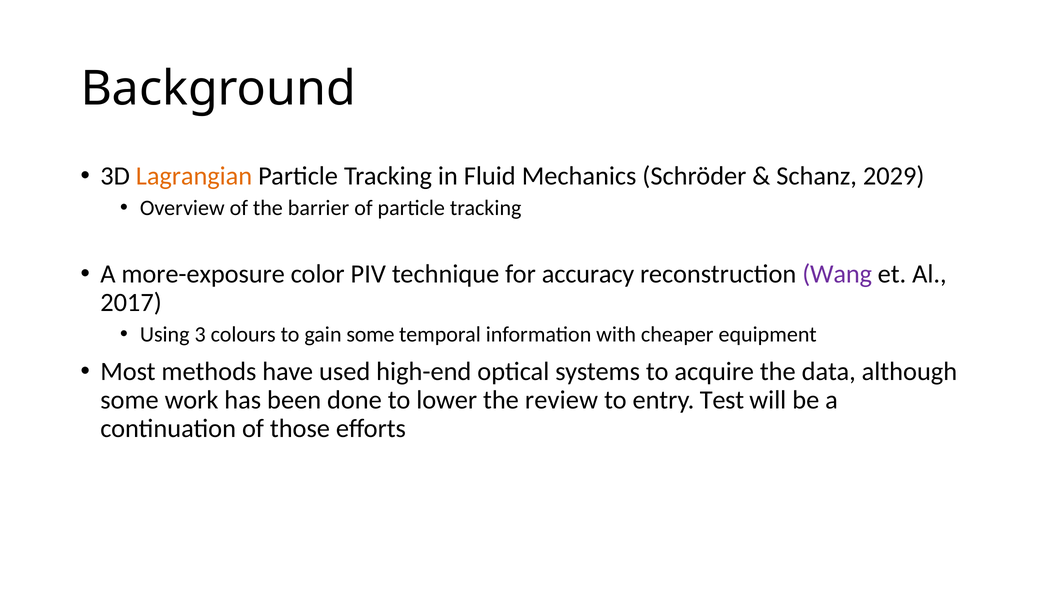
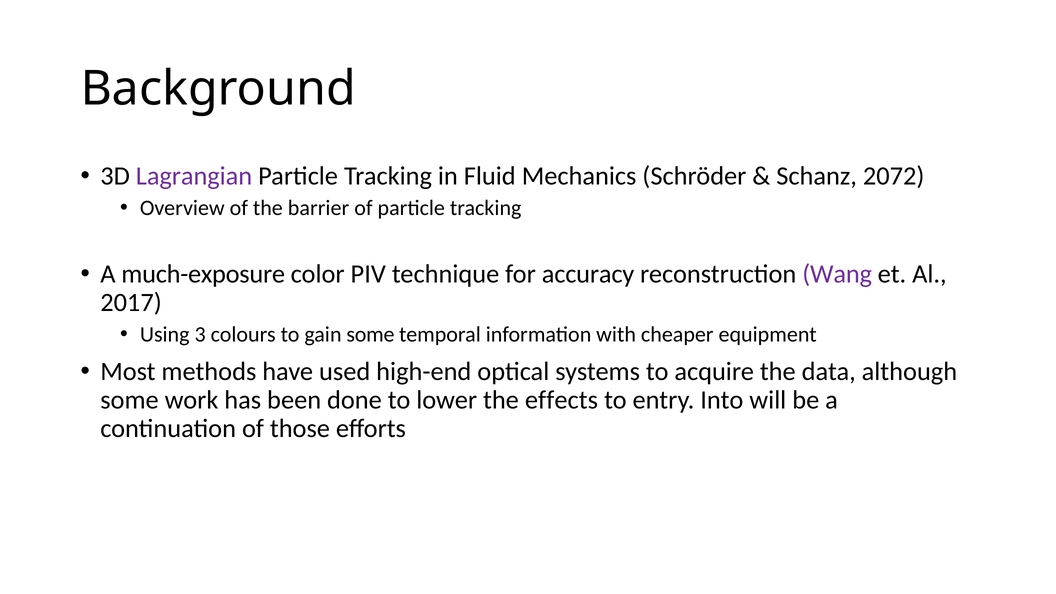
Lagrangian colour: orange -> purple
2029: 2029 -> 2072
more-exposure: more-exposure -> much-exposure
review: review -> effects
Test: Test -> Into
